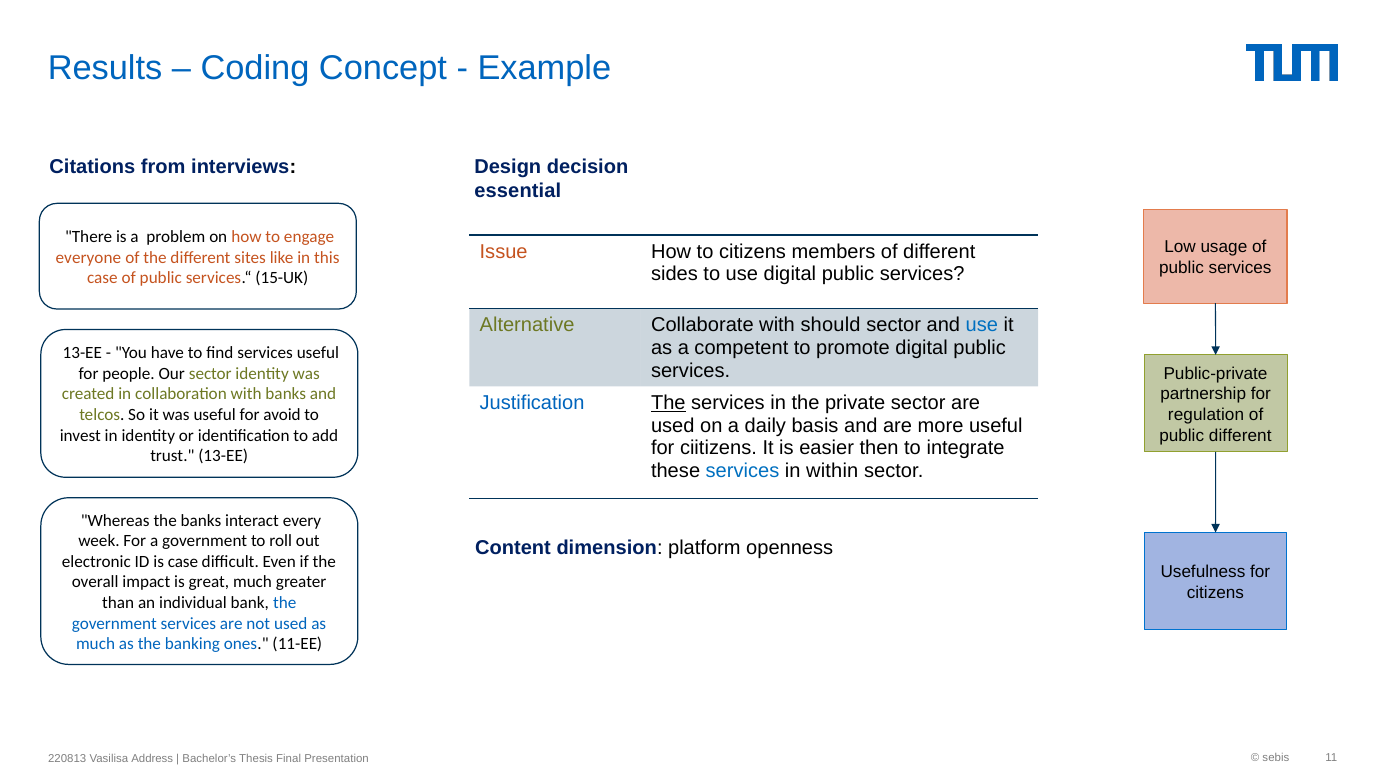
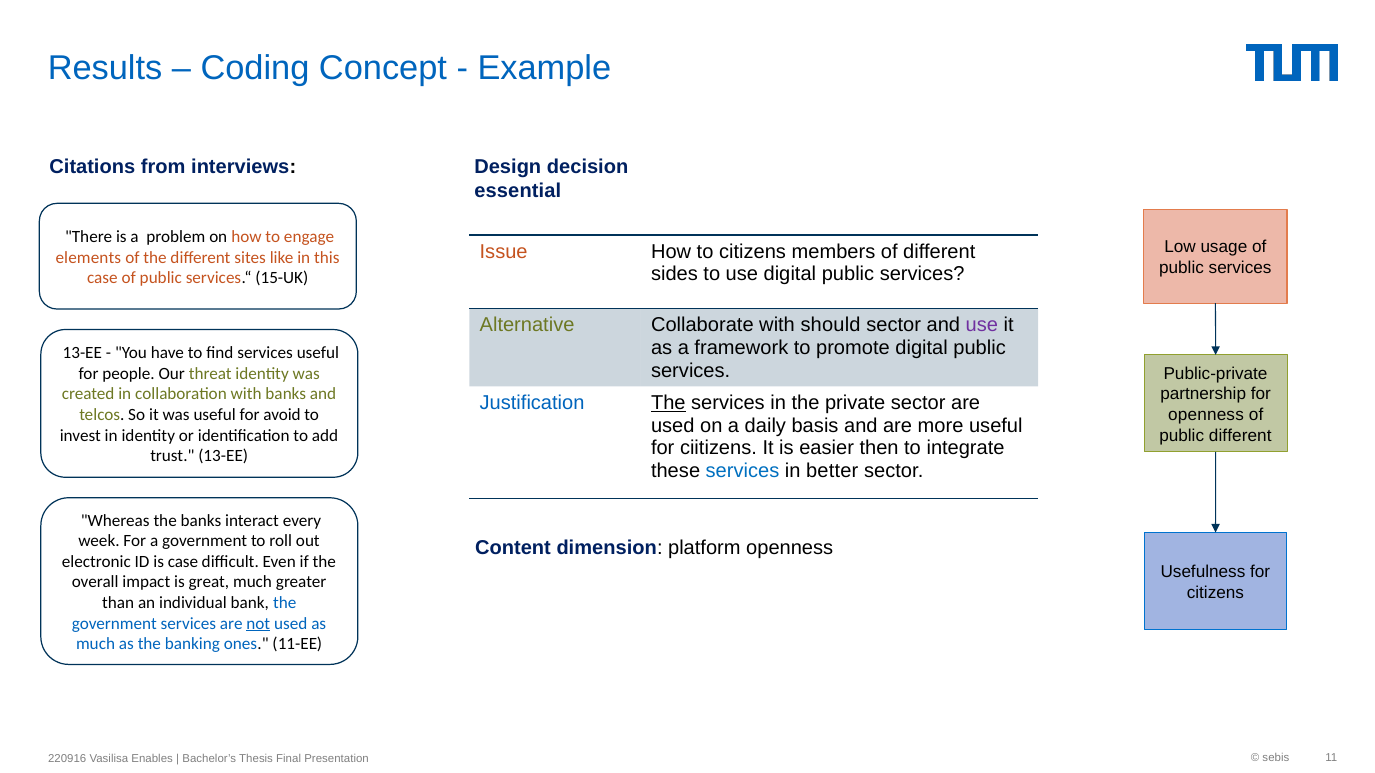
everyone: everyone -> elements
use at (982, 326) colour: blue -> purple
competent: competent -> framework
Our sector: sector -> threat
regulation at (1206, 415): regulation -> openness
within: within -> better
not underline: none -> present
220813: 220813 -> 220916
Address: Address -> Enables
